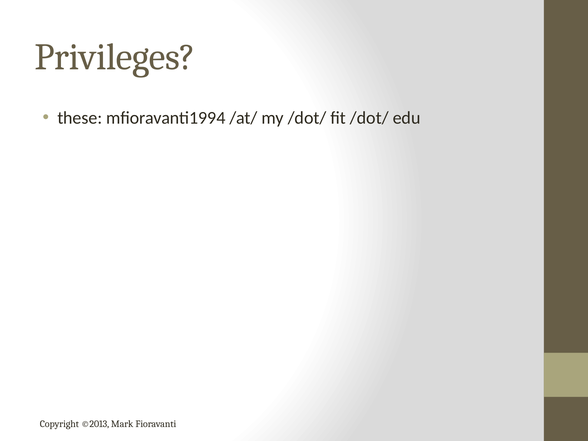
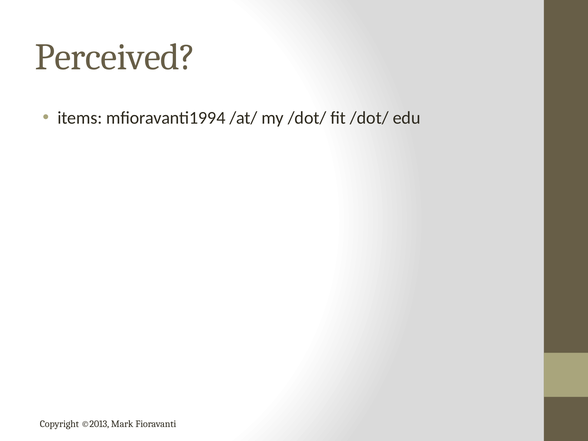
Privileges: Privileges -> Perceived
these: these -> items
